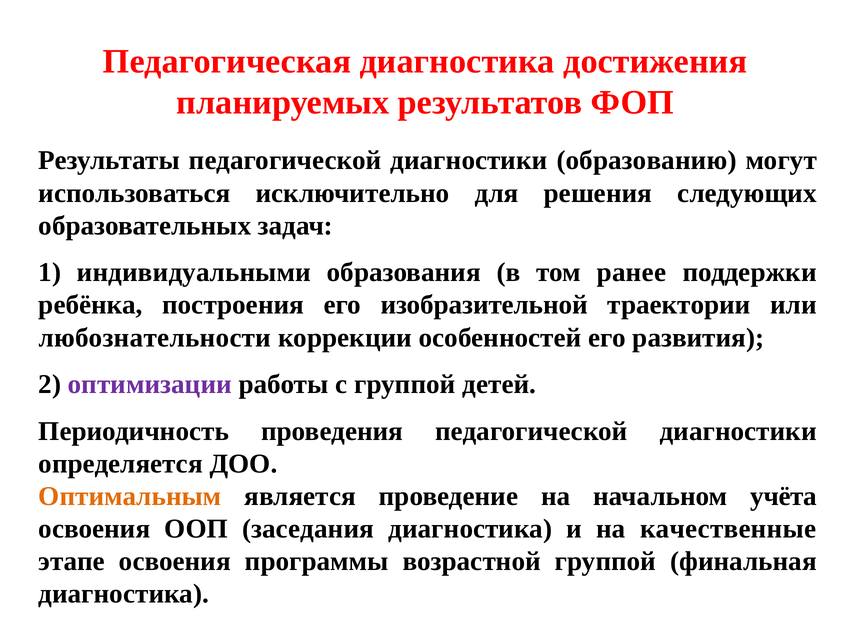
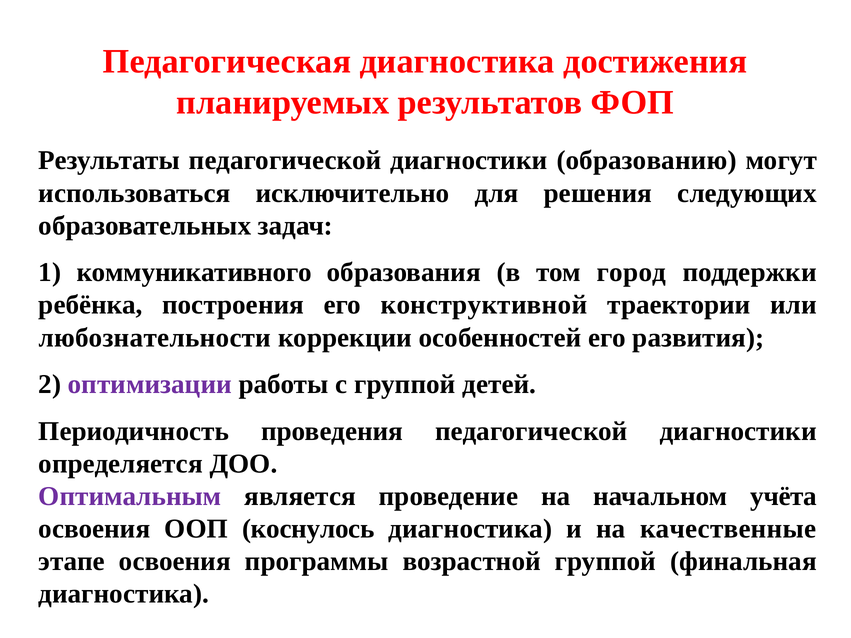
индивидуальными: индивидуальными -> коммуникативного
ранее: ранее -> город
изобразительной: изобразительной -> конструктивной
Оптимальным colour: orange -> purple
заседания: заседания -> коснулось
